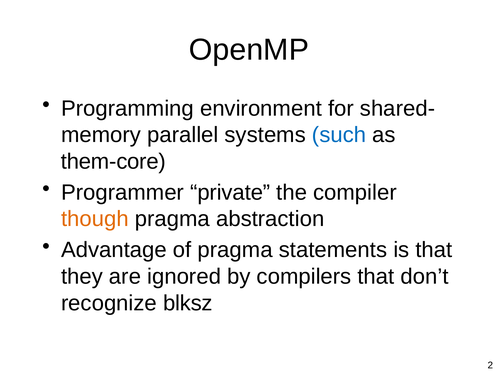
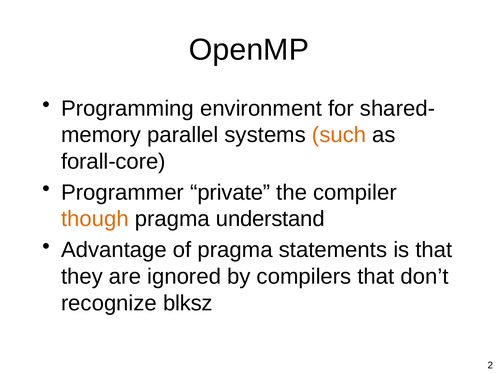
such colour: blue -> orange
them-core: them-core -> forall-core
abstraction: abstraction -> understand
